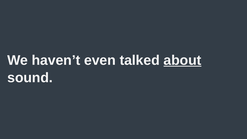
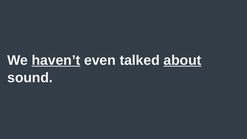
haven’t underline: none -> present
